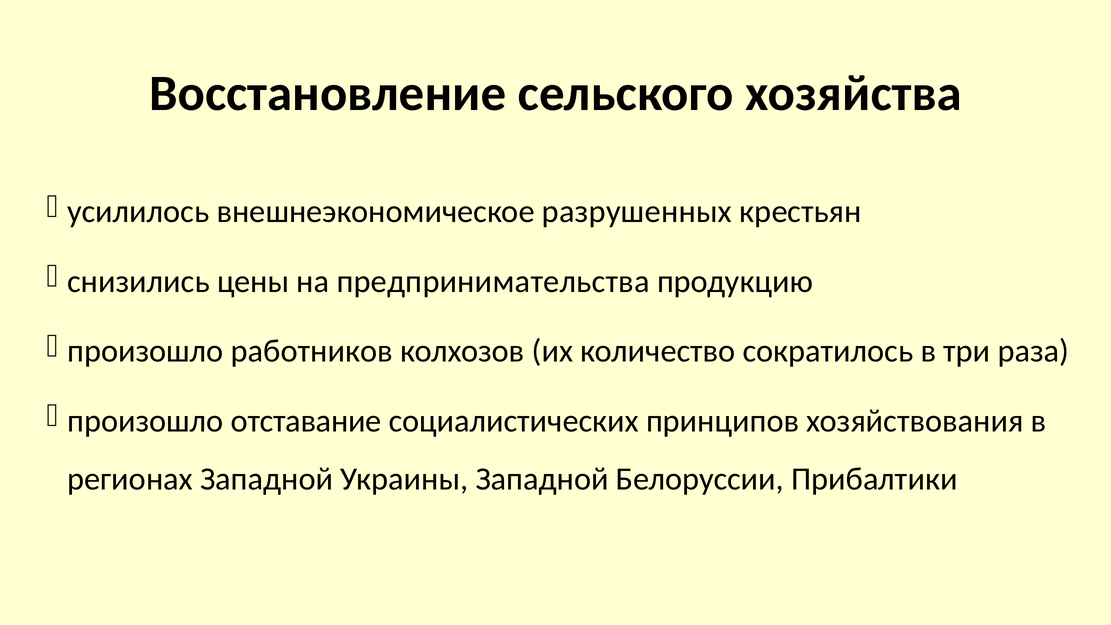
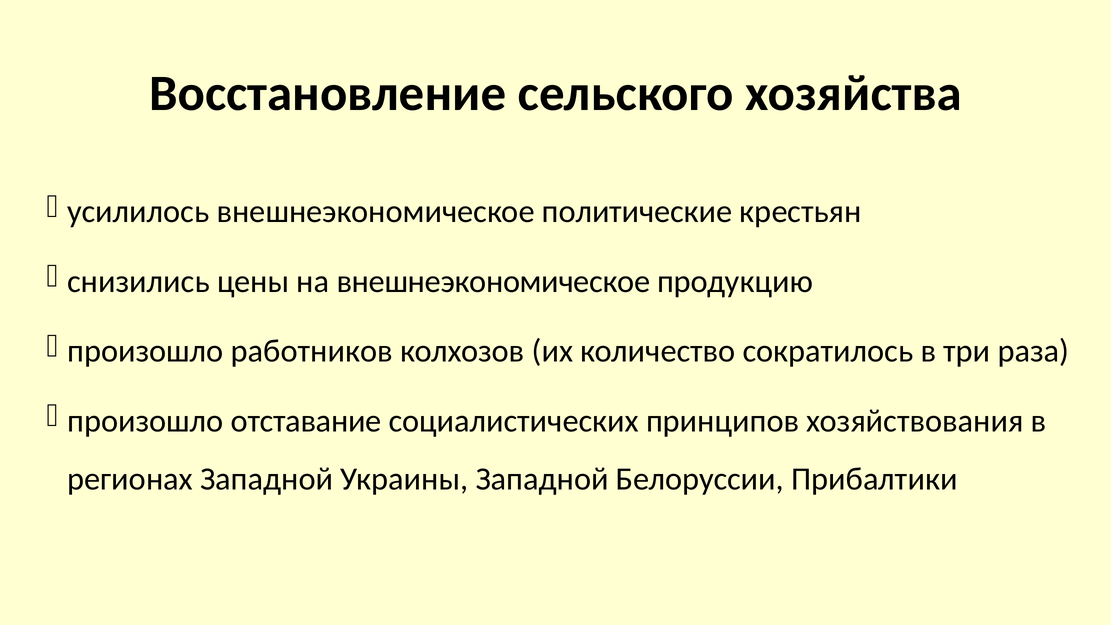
разрушенных: разрушенных -> политические
на предпринимательства: предпринимательства -> внешнеэкономическое
